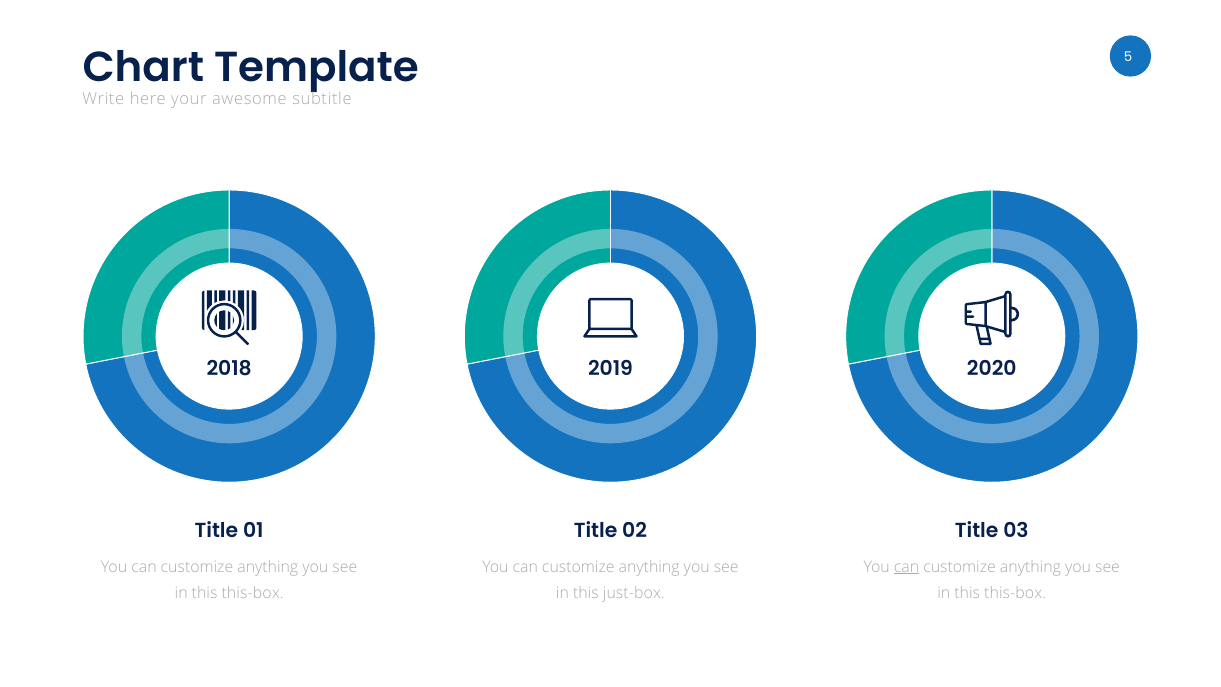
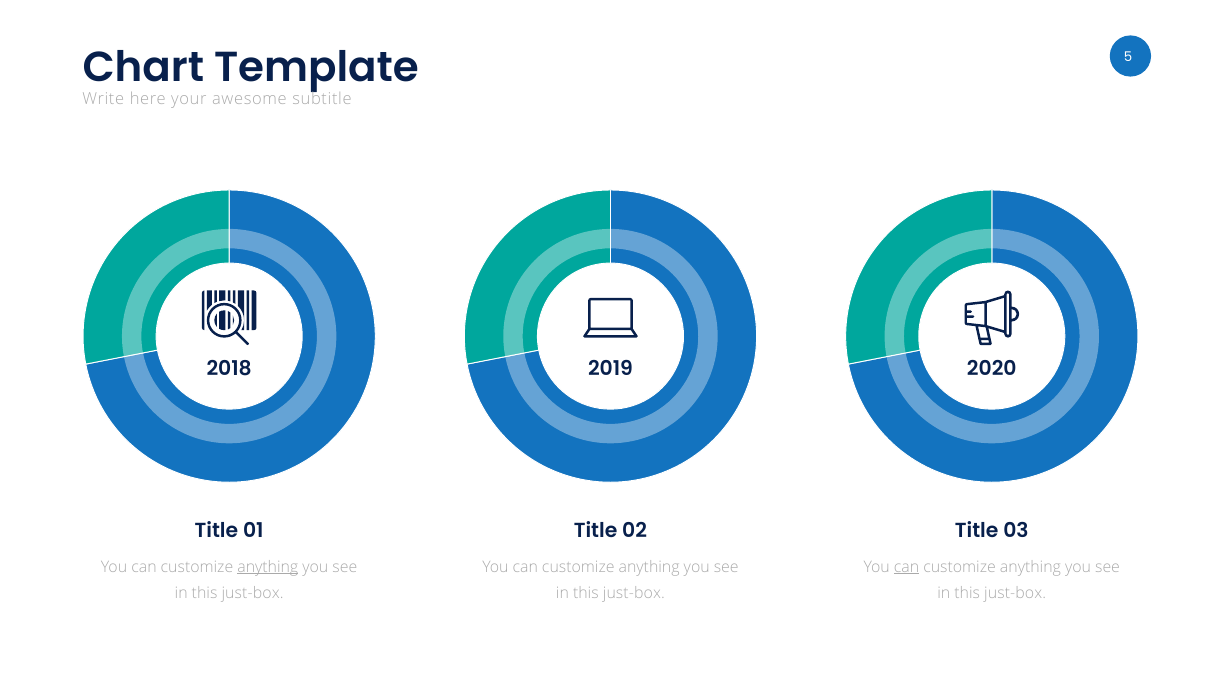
anything at (268, 567) underline: none -> present
this-box at (253, 593): this-box -> just-box
this-box at (1015, 593): this-box -> just-box
